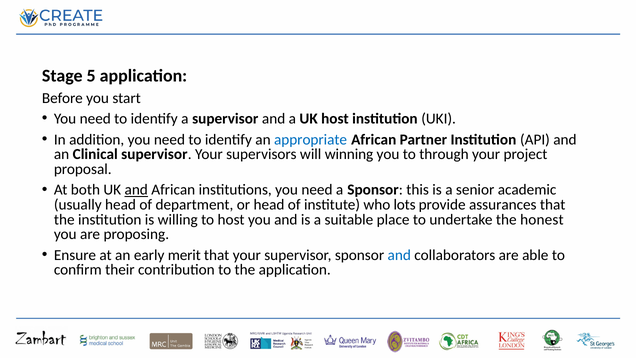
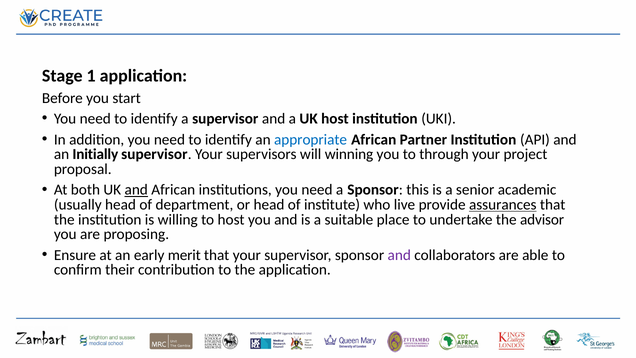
5: 5 -> 1
Clinical: Clinical -> Initially
lots: lots -> live
assurances underline: none -> present
honest: honest -> advisor
and at (399, 255) colour: blue -> purple
